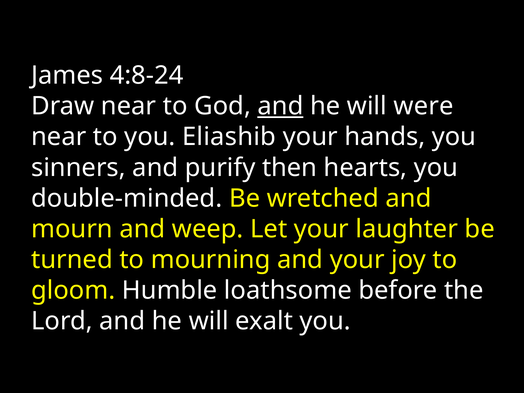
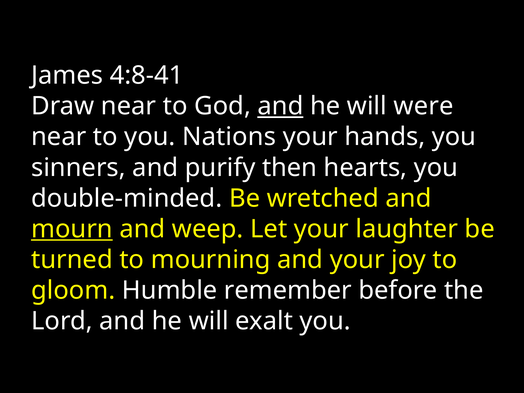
4:8-24: 4:8-24 -> 4:8-41
Eliashib: Eliashib -> Nations
mourn underline: none -> present
loathsome: loathsome -> remember
